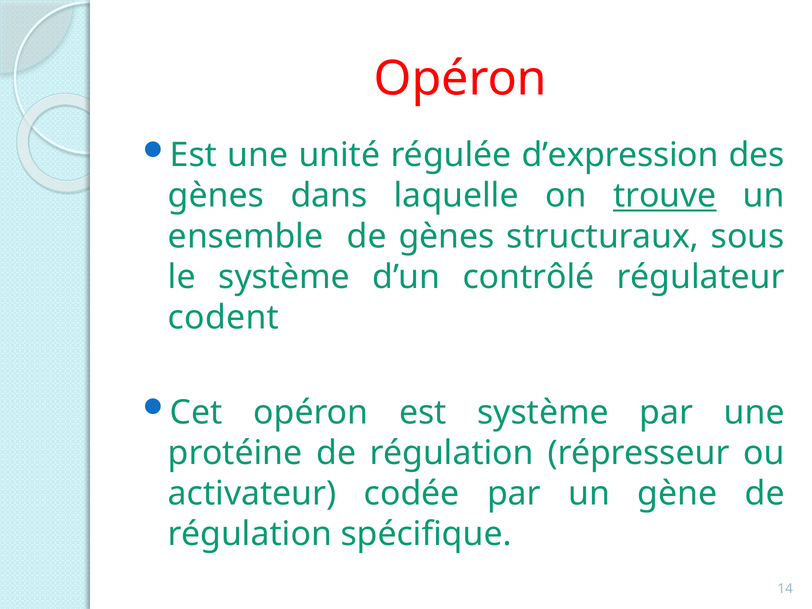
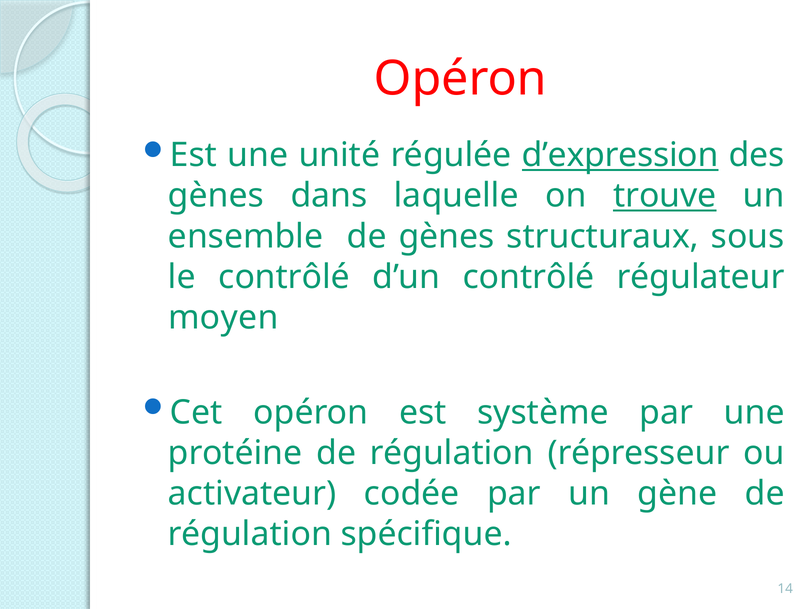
d’expression underline: none -> present
le système: système -> contrôlé
codent: codent -> moyen
